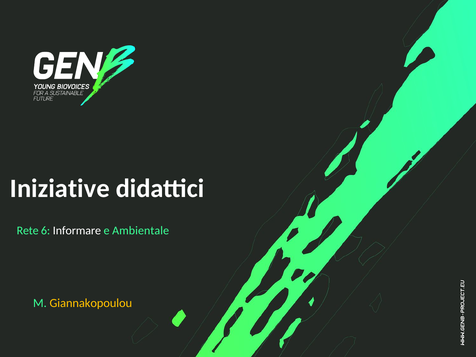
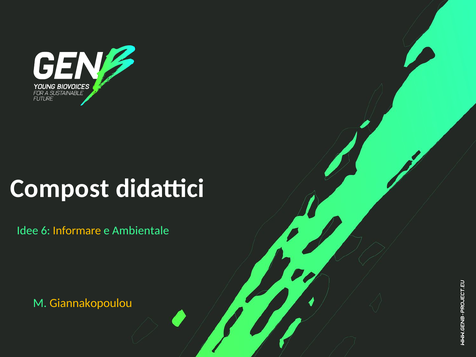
Iniziative: Iniziative -> Compost
Rete: Rete -> Idee
Informare colour: white -> yellow
